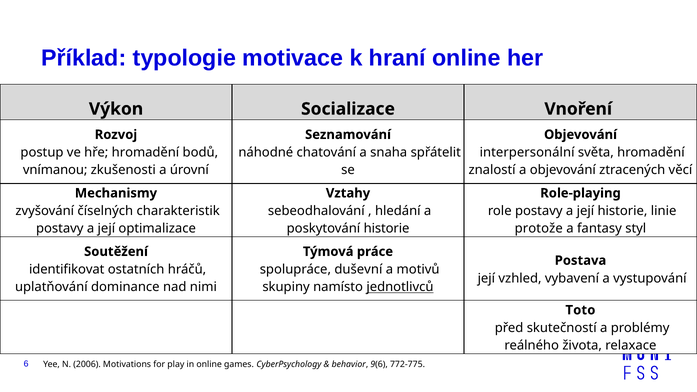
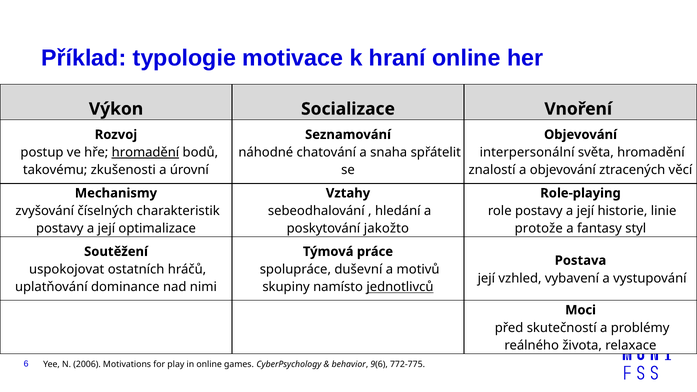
hromadění at (145, 152) underline: none -> present
vnímanou: vnímanou -> takovému
poskytování historie: historie -> jakožto
identifikovat: identifikovat -> uspokojovat
Toto: Toto -> Moci
